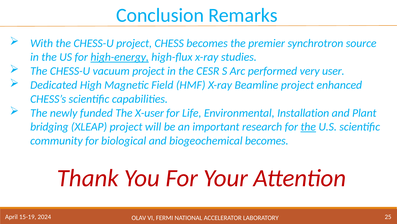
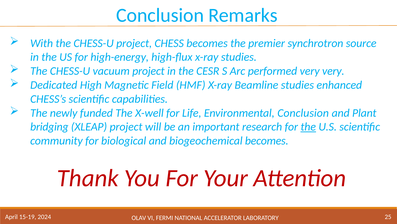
high-energy underline: present -> none
very user: user -> very
Beamline project: project -> studies
X-user: X-user -> X-well
Environmental Installation: Installation -> Conclusion
